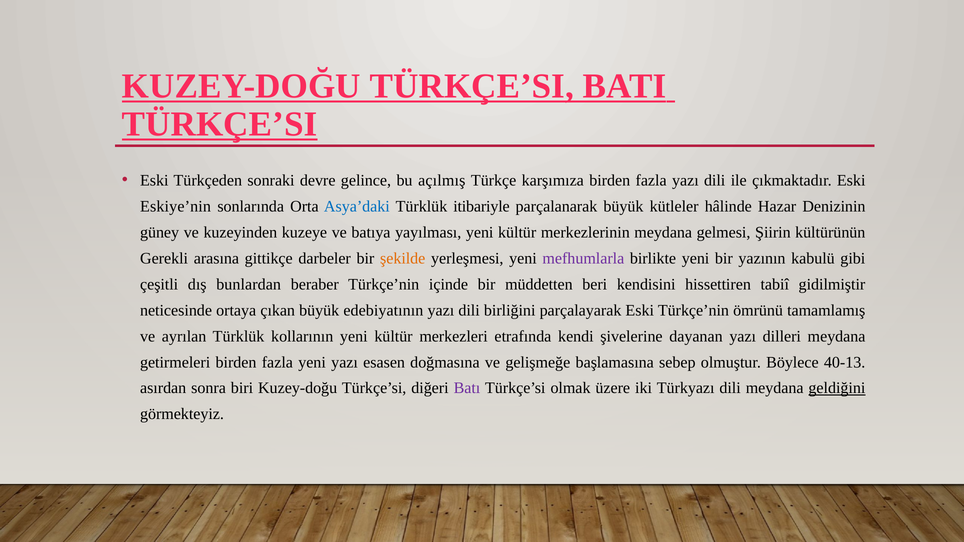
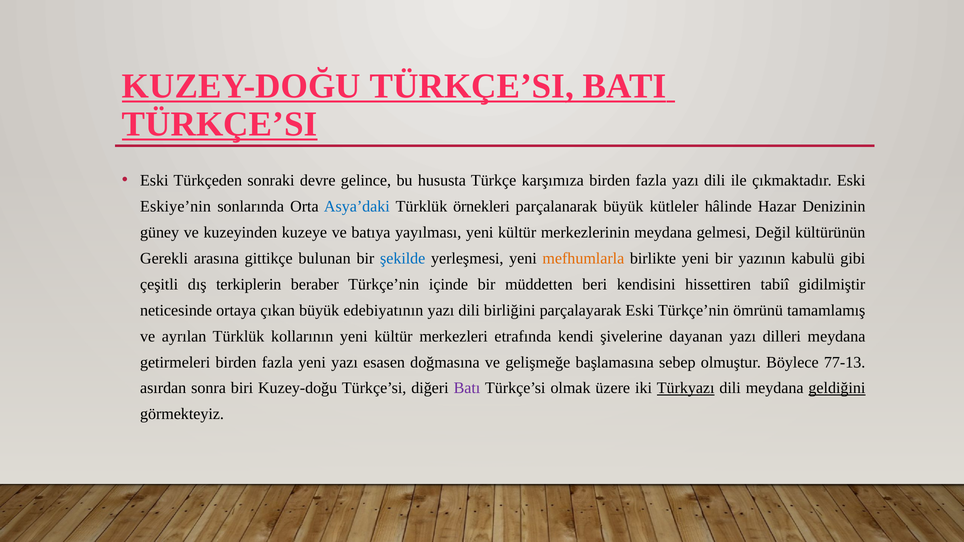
açılmış: açılmış -> hususta
itibariyle: itibariyle -> örnekleri
Şiirin: Şiirin -> Değil
darbeler: darbeler -> bulunan
şekilde colour: orange -> blue
mefhumlarla colour: purple -> orange
bunlardan: bunlardan -> terkiplerin
40-13: 40-13 -> 77-13
Türkyazı underline: none -> present
